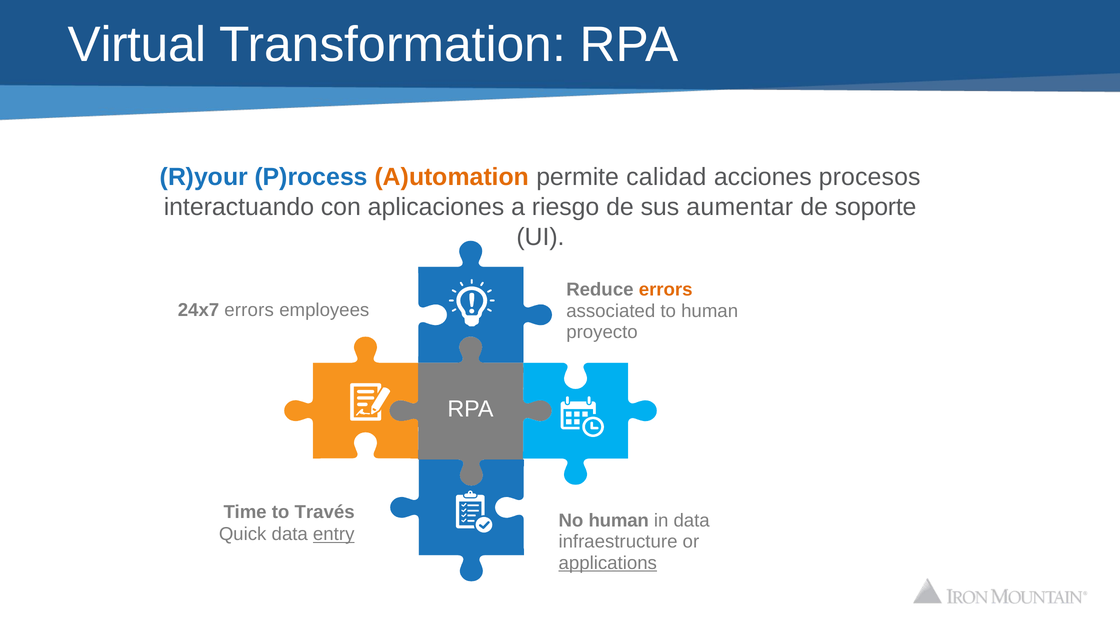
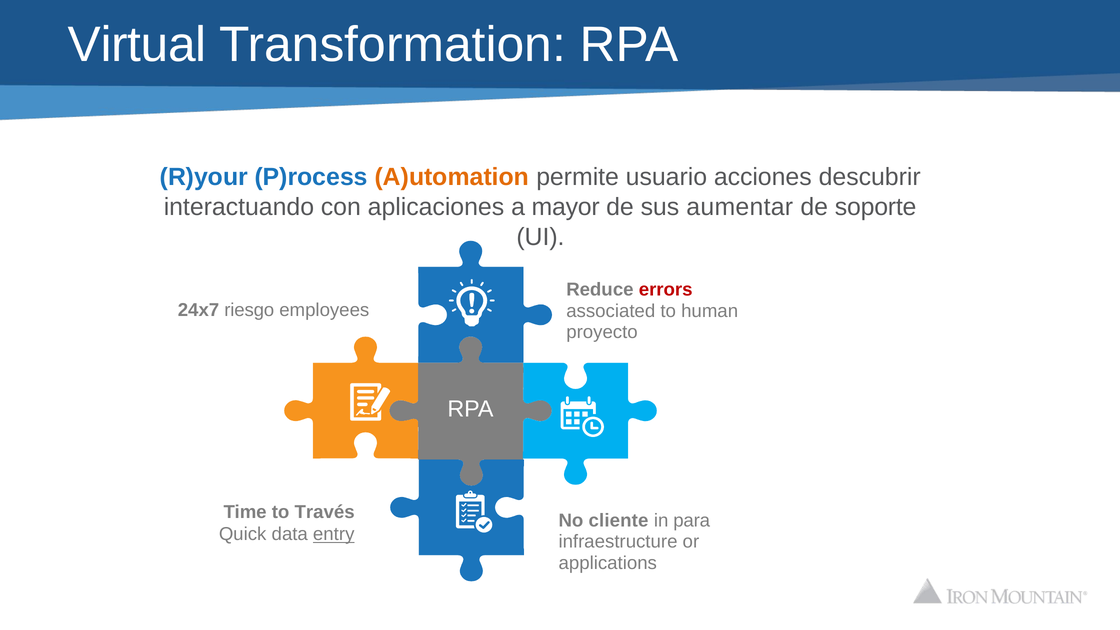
calidad: calidad -> usuario
procesos: procesos -> descubrir
riesgo: riesgo -> mayor
errors at (666, 290) colour: orange -> red
24x7 errors: errors -> riesgo
No human: human -> cliente
in data: data -> para
applications underline: present -> none
